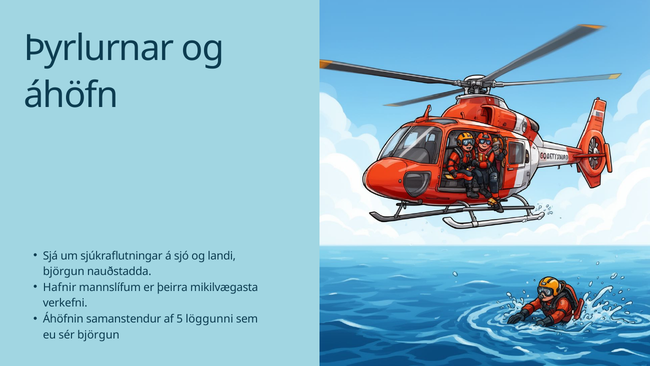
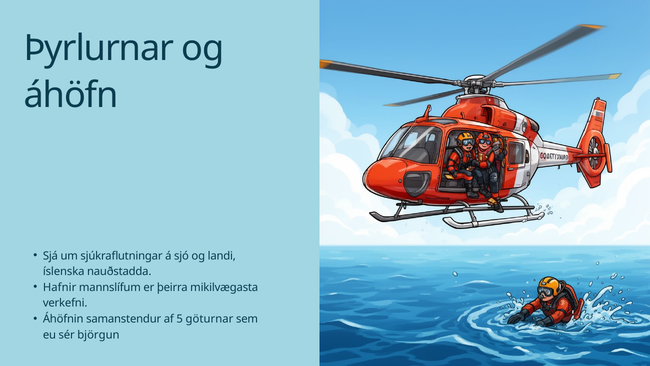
björgun at (64, 271): björgun -> íslenska
löggunni: löggunni -> göturnar
